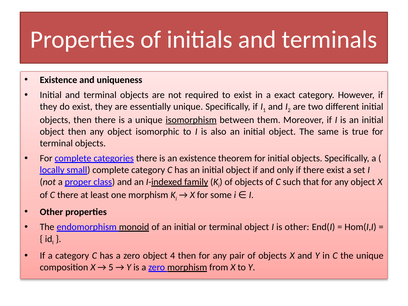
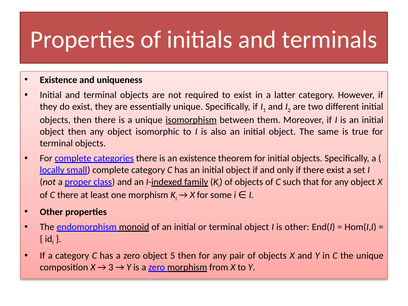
exact: exact -> latter
4: 4 -> 5
5: 5 -> 3
